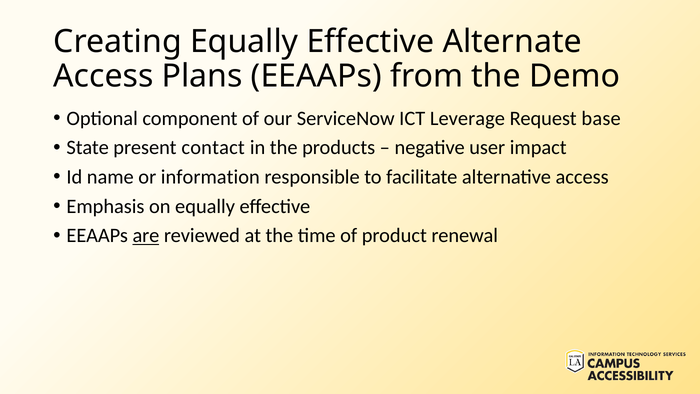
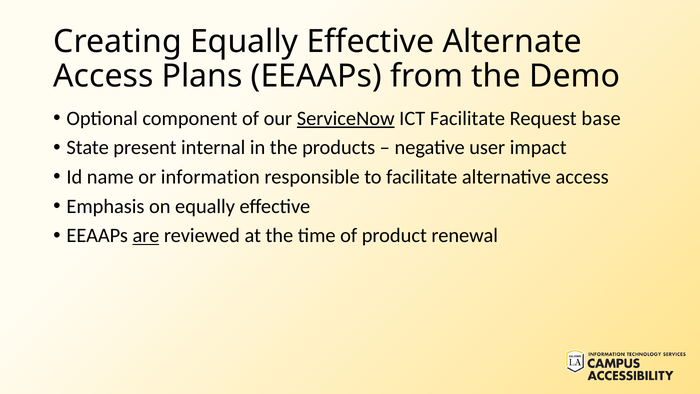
ServiceNow underline: none -> present
ICT Leverage: Leverage -> Facilitate
contact: contact -> internal
